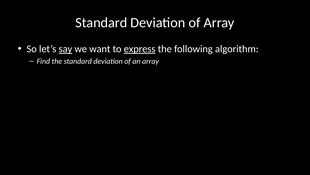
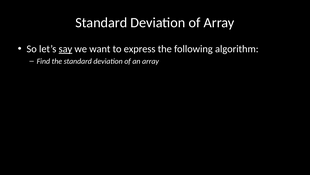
express underline: present -> none
